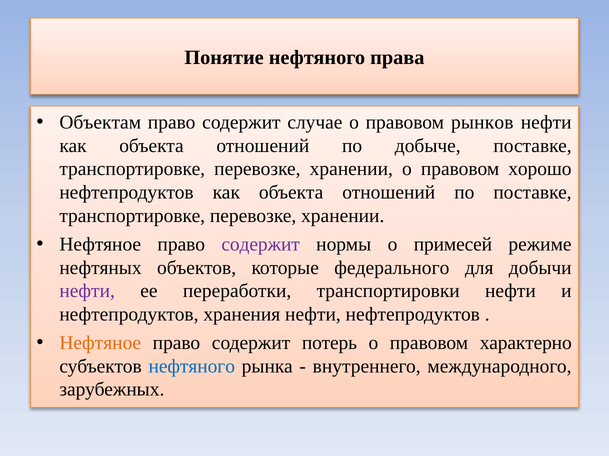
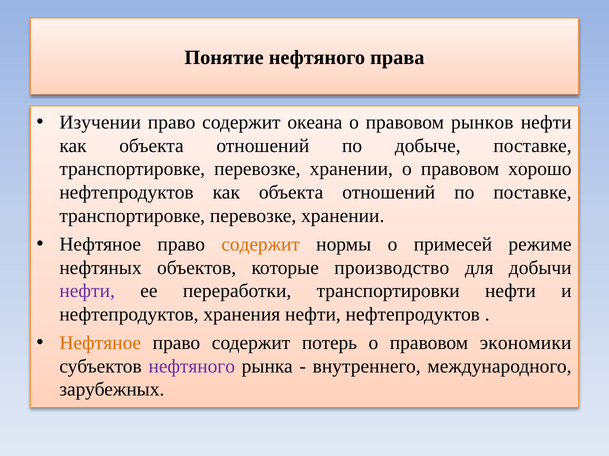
Объектам: Объектам -> Изучении
случае: случае -> океана
содержит at (261, 245) colour: purple -> orange
федерального: федерального -> производство
характерно: характерно -> экономики
нефтяного at (192, 367) colour: blue -> purple
